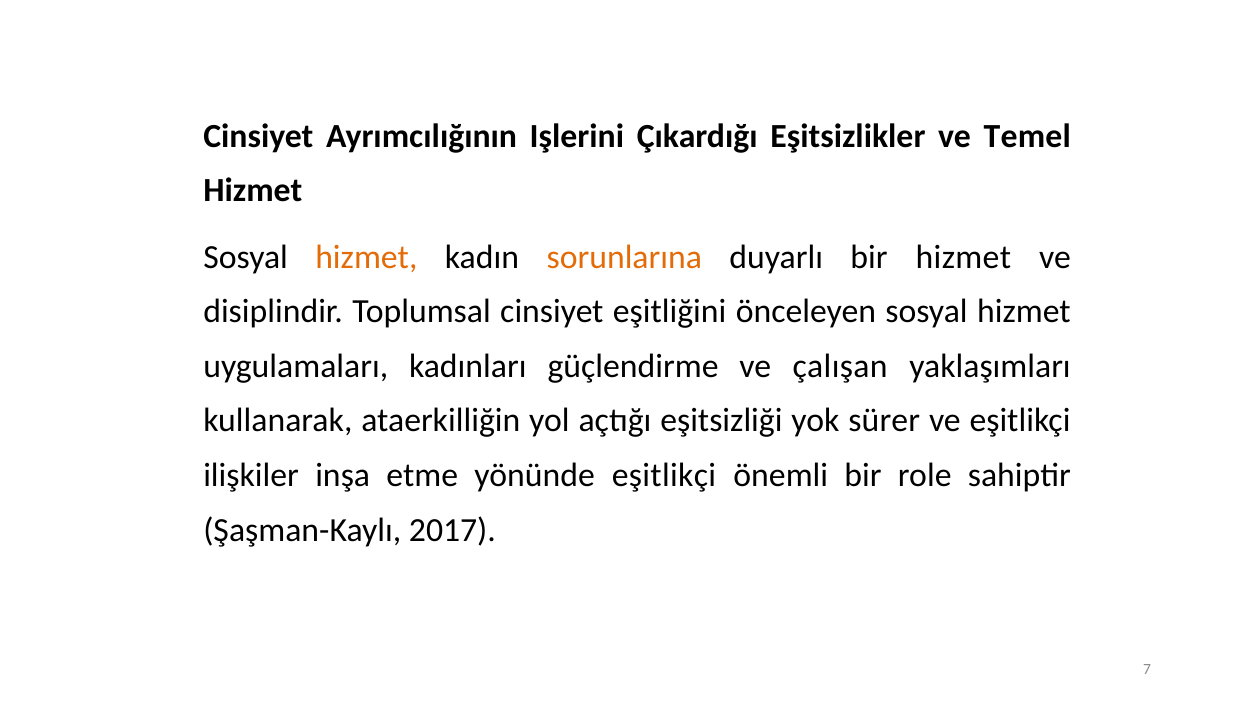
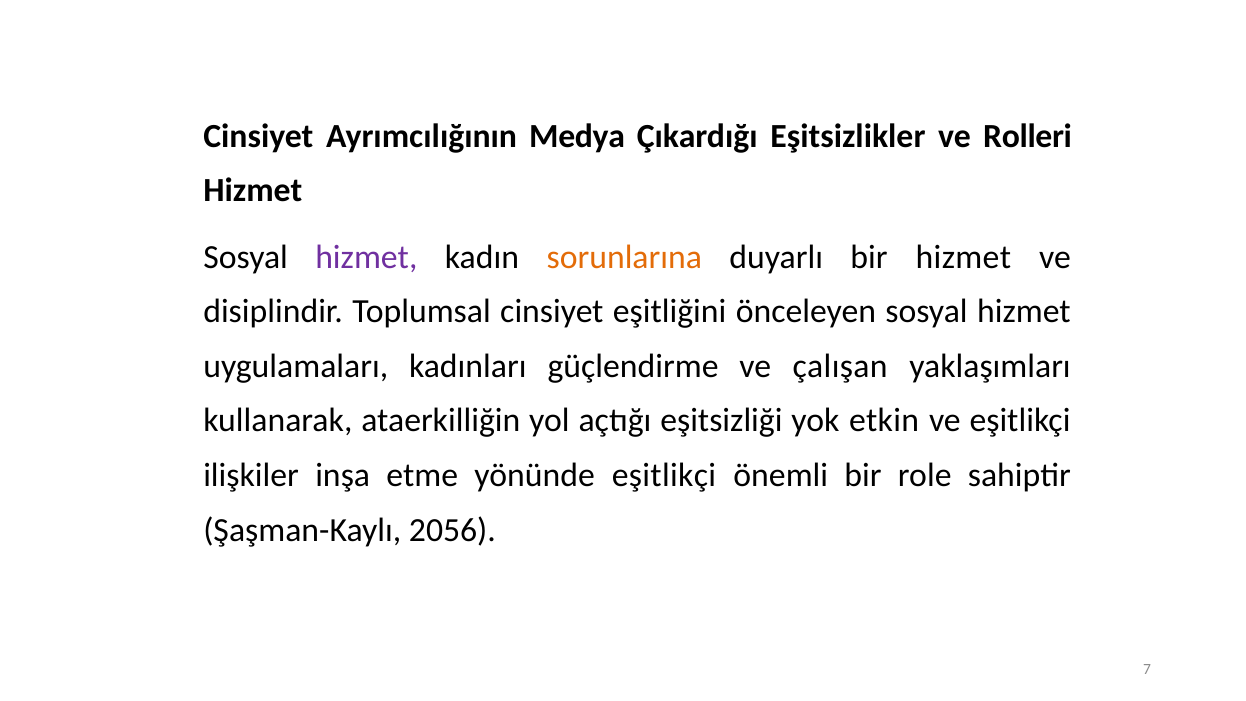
Işlerini: Işlerini -> Medya
Temel: Temel -> Rolleri
hizmet at (366, 257) colour: orange -> purple
sürer: sürer -> etkin
2017: 2017 -> 2056
